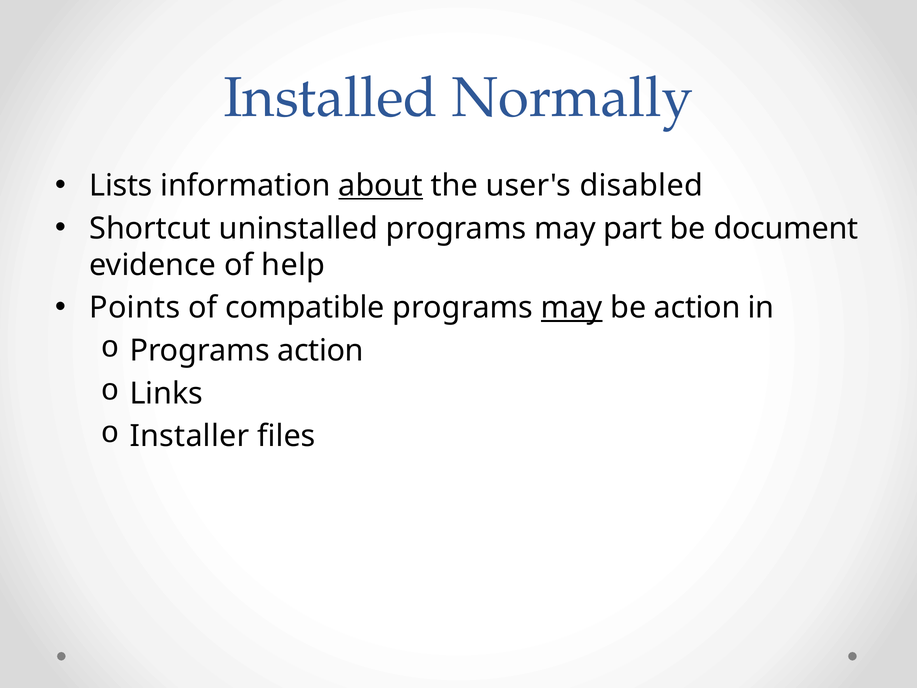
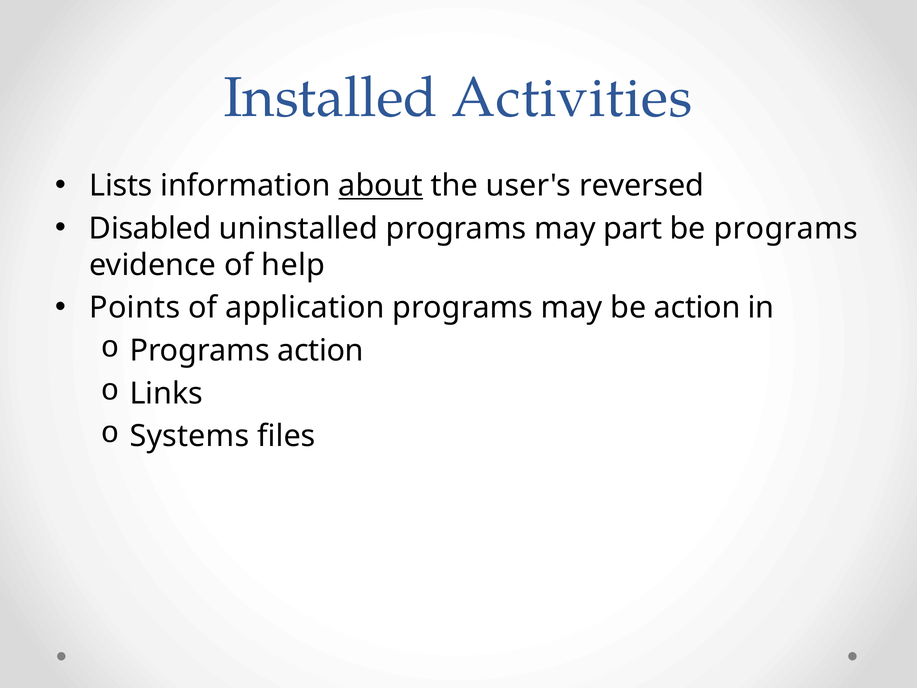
Normally: Normally -> Activities
disabled: disabled -> reversed
Shortcut: Shortcut -> Disabled
be document: document -> programs
compatible: compatible -> application
may at (572, 308) underline: present -> none
Installer: Installer -> Systems
